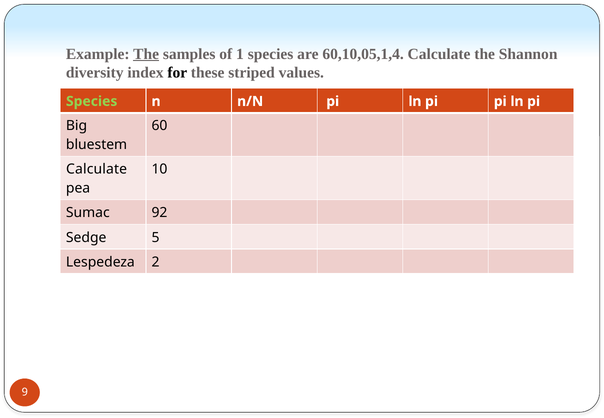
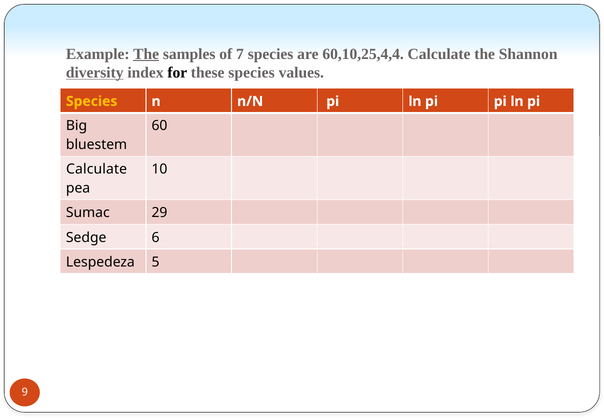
1: 1 -> 7
60,10,05,1,4: 60,10,05,1,4 -> 60,10,25,4,4
diversity underline: none -> present
these striped: striped -> species
Species at (92, 101) colour: light green -> yellow
92: 92 -> 29
5: 5 -> 6
2: 2 -> 5
